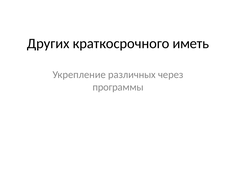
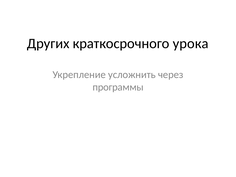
иметь: иметь -> урока
различных: различных -> усложнить
